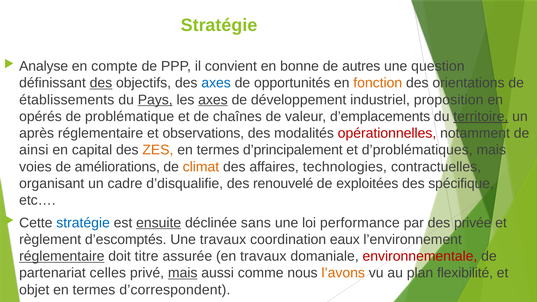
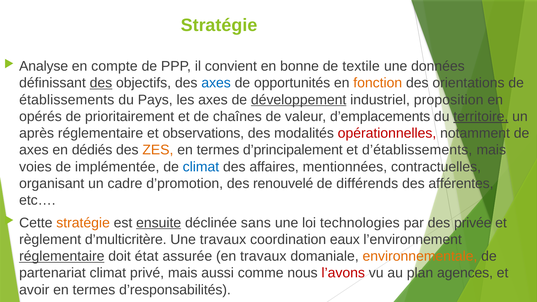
autres: autres -> textile
question: question -> données
Pays underline: present -> none
axes at (213, 100) underline: present -> none
développement underline: none -> present
problématique: problématique -> prioritairement
ainsi at (34, 150): ainsi -> axes
capital: capital -> dédiés
d’problématiques: d’problématiques -> d’établissements
améliorations: améliorations -> implémentée
climat at (201, 167) colour: orange -> blue
technologies: technologies -> mentionnées
d’disqualifie: d’disqualifie -> d’promotion
exploitées: exploitées -> différends
spécifique: spécifique -> afférentes
stratégie at (83, 223) colour: blue -> orange
performance: performance -> technologies
d’escomptés: d’escomptés -> d’multicritère
titre: titre -> état
environnementale colour: red -> orange
partenariat celles: celles -> climat
mais at (183, 273) underline: present -> none
l’avons colour: orange -> red
flexibilité: flexibilité -> agences
objet: objet -> avoir
d’correspondent: d’correspondent -> d’responsabilités
